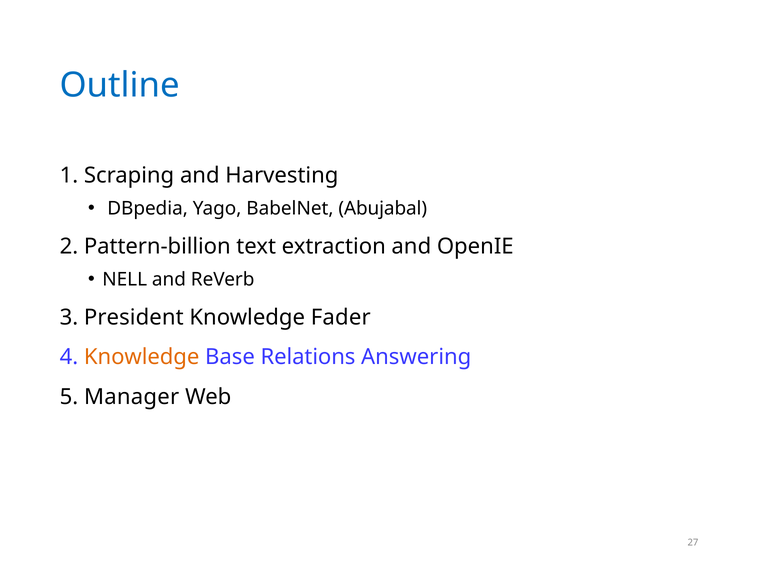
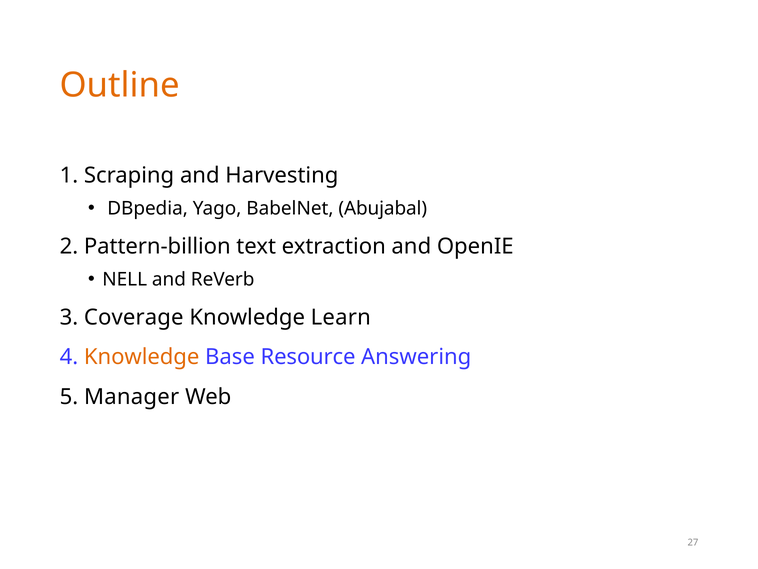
Outline colour: blue -> orange
President: President -> Coverage
Fader: Fader -> Learn
Relations: Relations -> Resource
